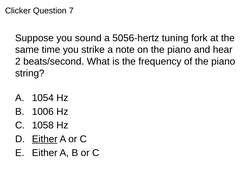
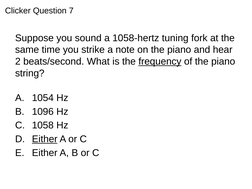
5056-hertz: 5056-hertz -> 1058-hertz
frequency underline: none -> present
1006: 1006 -> 1096
